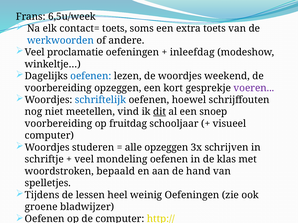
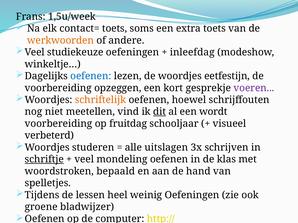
6,5u/week: 6,5u/week -> 1,5u/week
werkwoorden colour: blue -> orange
proclamatie: proclamatie -> studiekeuze
weekend: weekend -> eetfestijn
schriftelijk colour: blue -> orange
snoep: snoep -> wordt
computer at (49, 136): computer -> verbeterd
alle opzeggen: opzeggen -> uitslagen
schriftje underline: none -> present
